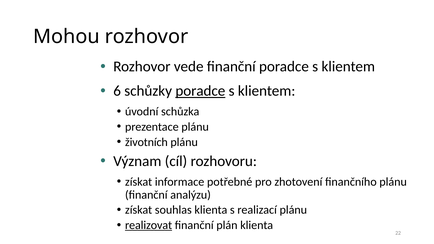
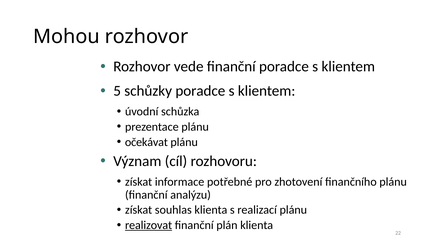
6: 6 -> 5
poradce at (200, 91) underline: present -> none
životních: životních -> očekávat
